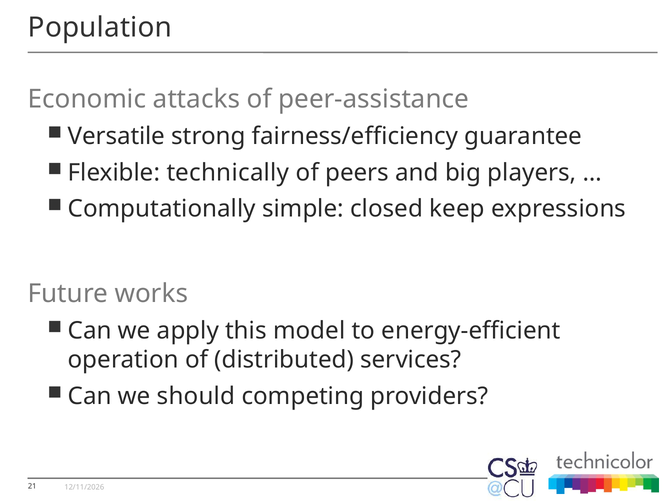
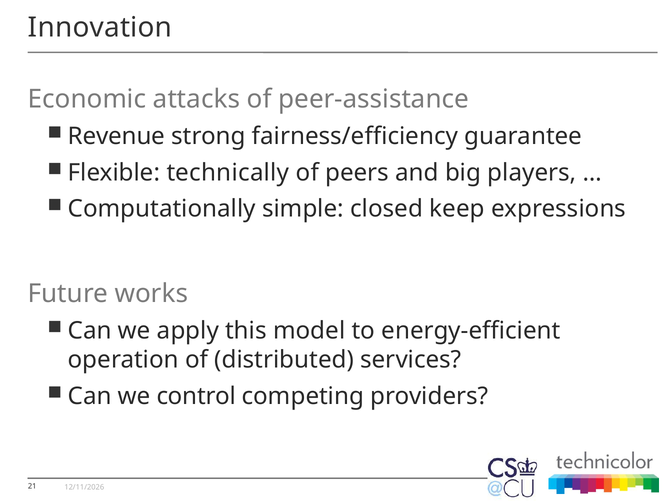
Population: Population -> Innovation
Versatile: Versatile -> Revenue
should: should -> control
